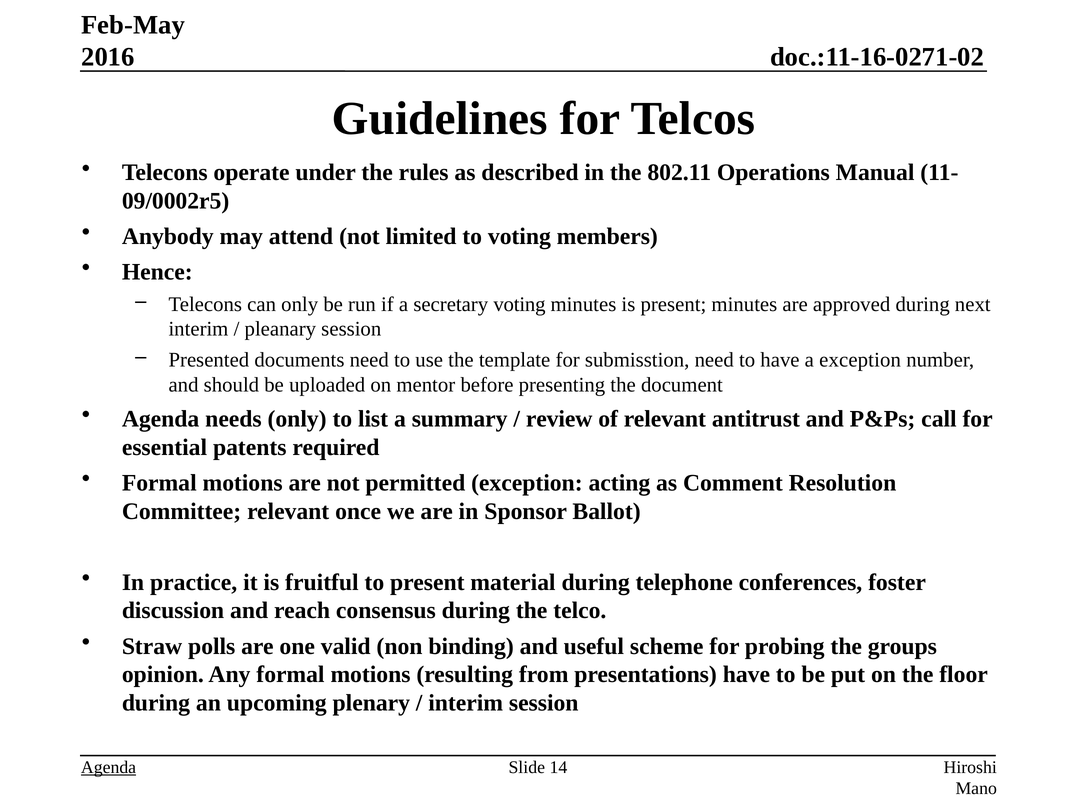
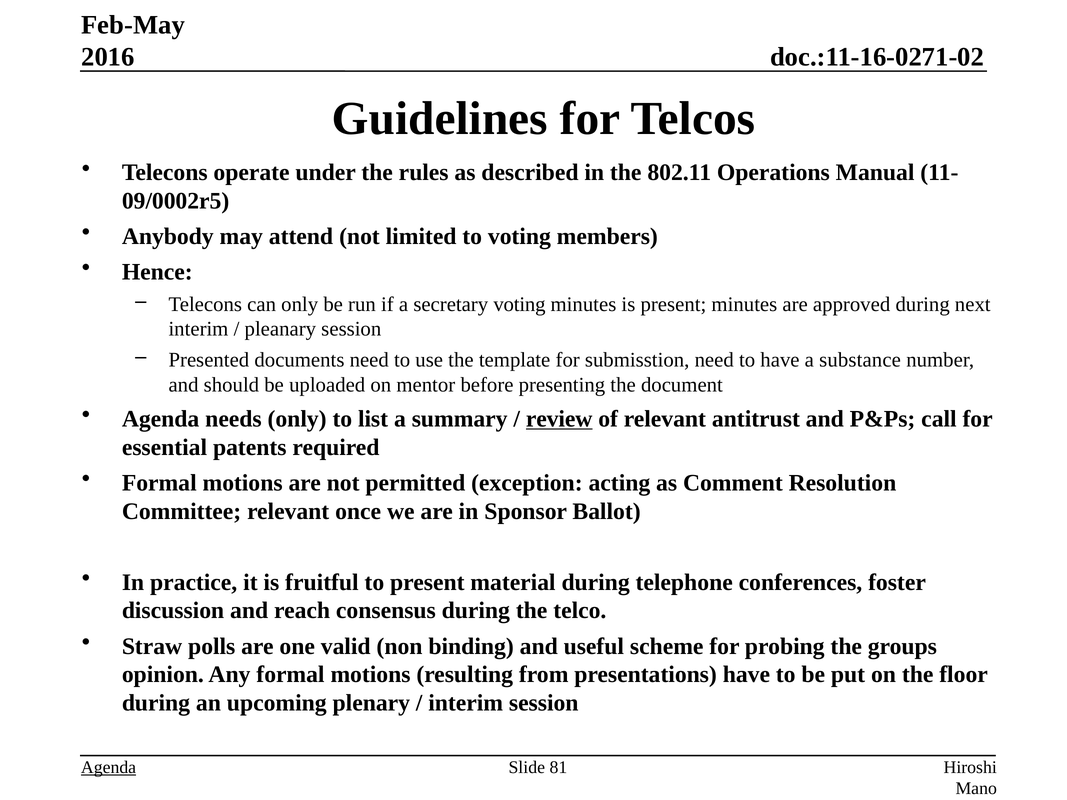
a exception: exception -> substance
review underline: none -> present
14: 14 -> 81
